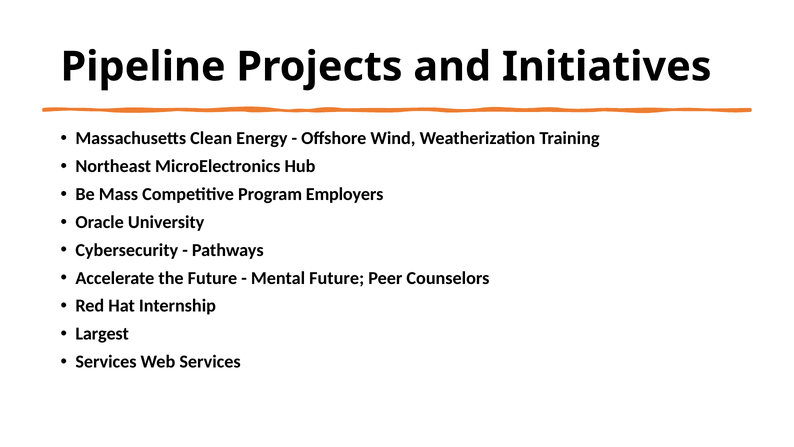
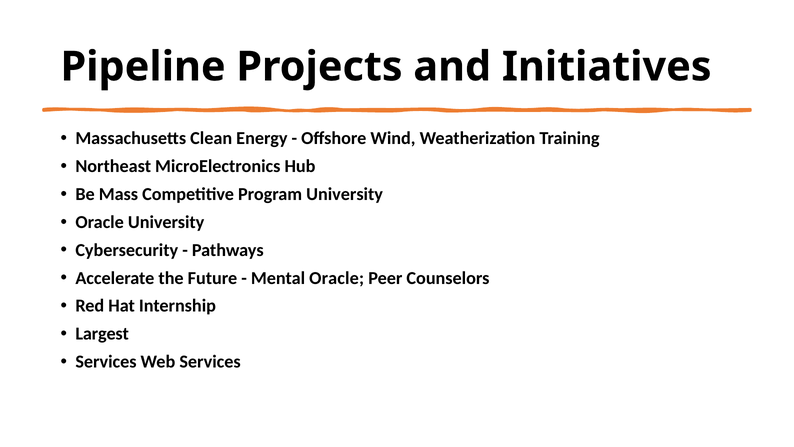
Program Employers: Employers -> University
Mental Future: Future -> Oracle
